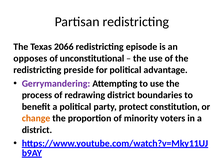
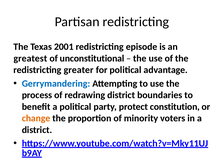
2066: 2066 -> 2001
opposes: opposes -> greatest
preside: preside -> greater
Gerrymandering colour: purple -> blue
